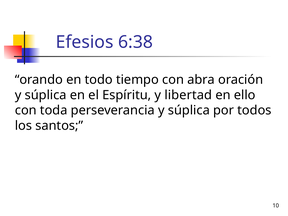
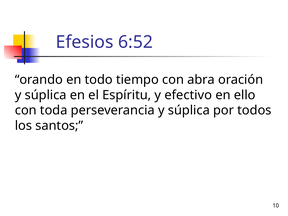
6:38: 6:38 -> 6:52
libertad: libertad -> efectivo
